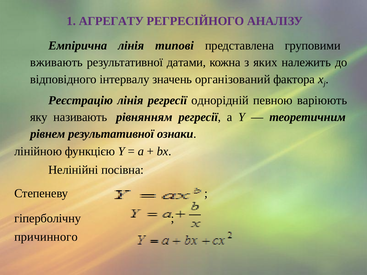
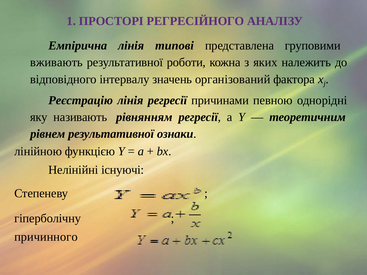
АГРЕГАТУ: АГРЕГАТУ -> ПРОСТОРІ
датами: датами -> роботи
однорідній: однорідній -> причинами
варіюють: варіюють -> однорідні
посівна: посівна -> існуючі
